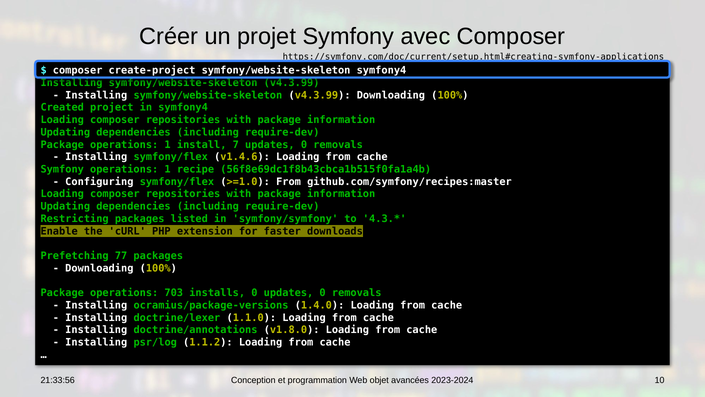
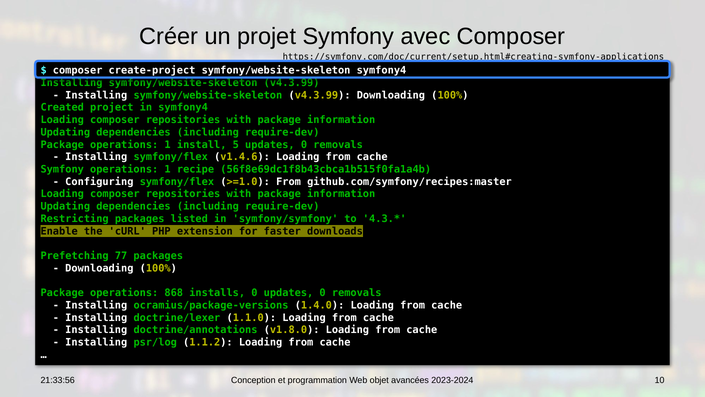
7: 7 -> 5
703: 703 -> 868
